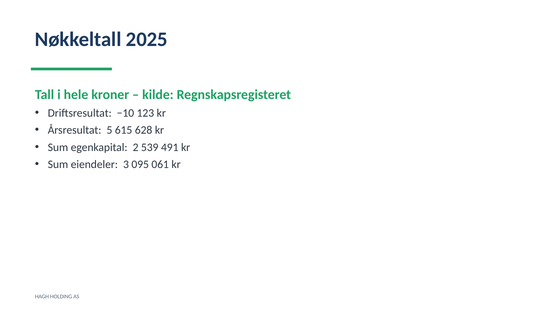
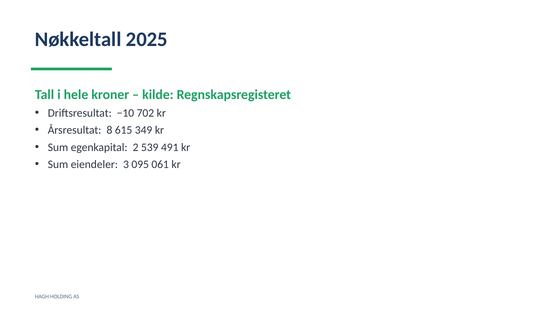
123: 123 -> 702
5: 5 -> 8
628: 628 -> 349
